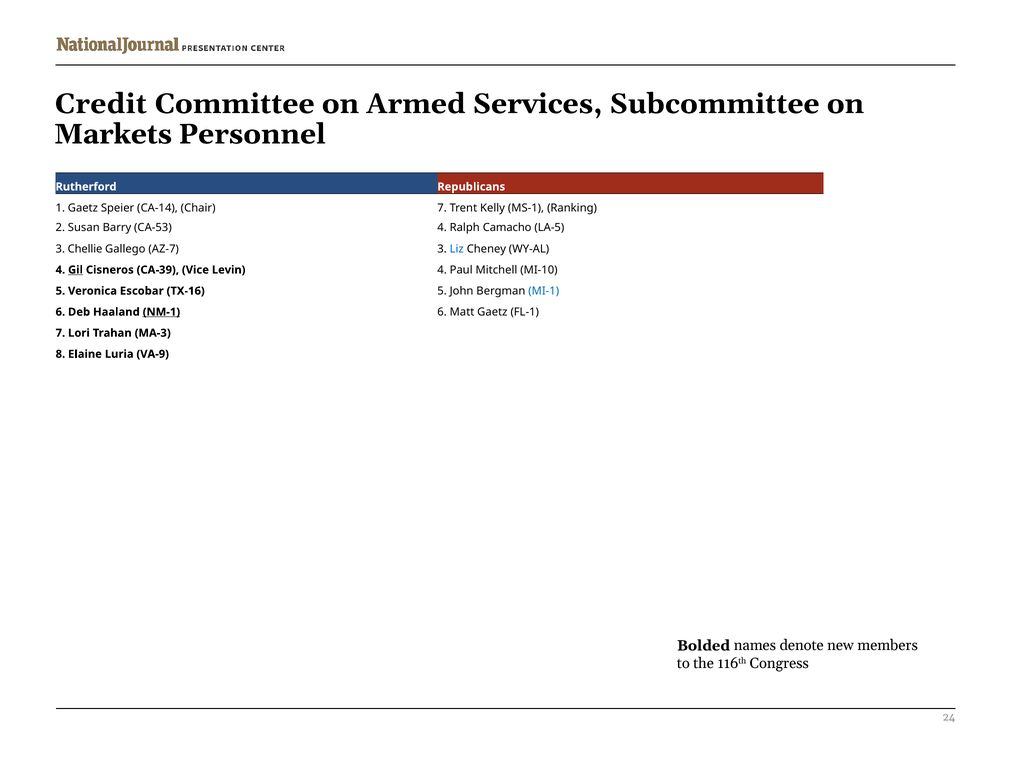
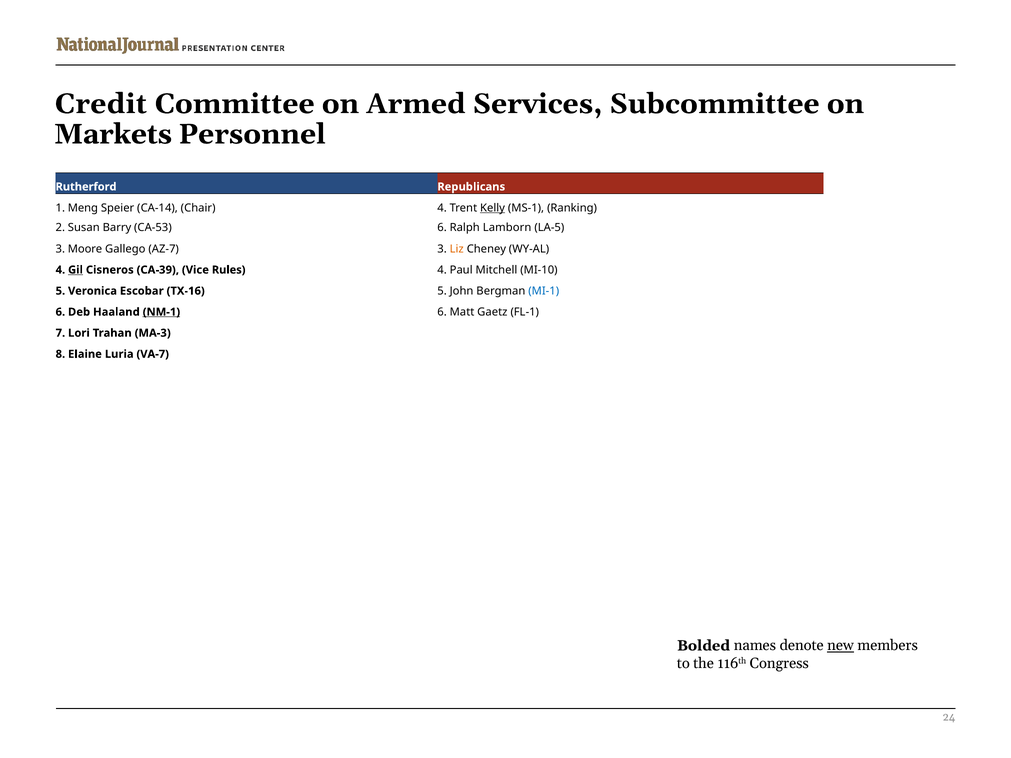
1 Gaetz: Gaetz -> Meng
Chair 7: 7 -> 4
Kelly underline: none -> present
CA-53 4: 4 -> 6
Camacho: Camacho -> Lamborn
Chellie: Chellie -> Moore
Liz colour: blue -> orange
Levin: Levin -> Rules
VA-9: VA-9 -> VA-7
new underline: none -> present
